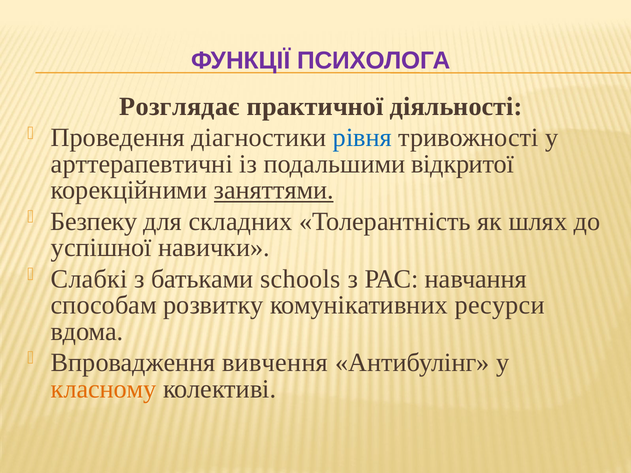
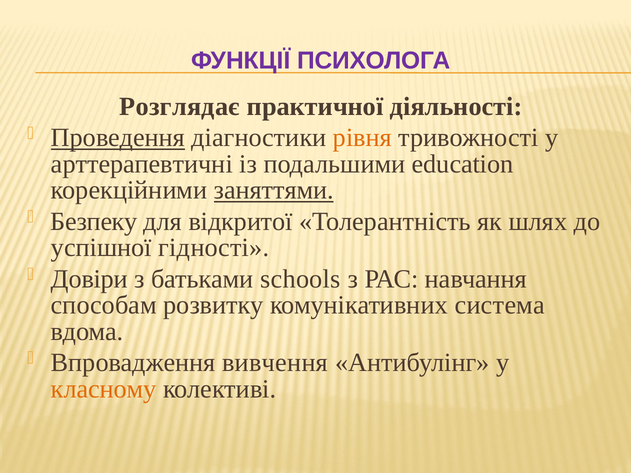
Проведення underline: none -> present
рівня colour: blue -> orange
відкритої: відкритої -> education
складних: складних -> відкритої
навички: навички -> гідності
Слабкі: Слабкі -> Довіри
ресурси: ресурси -> система
